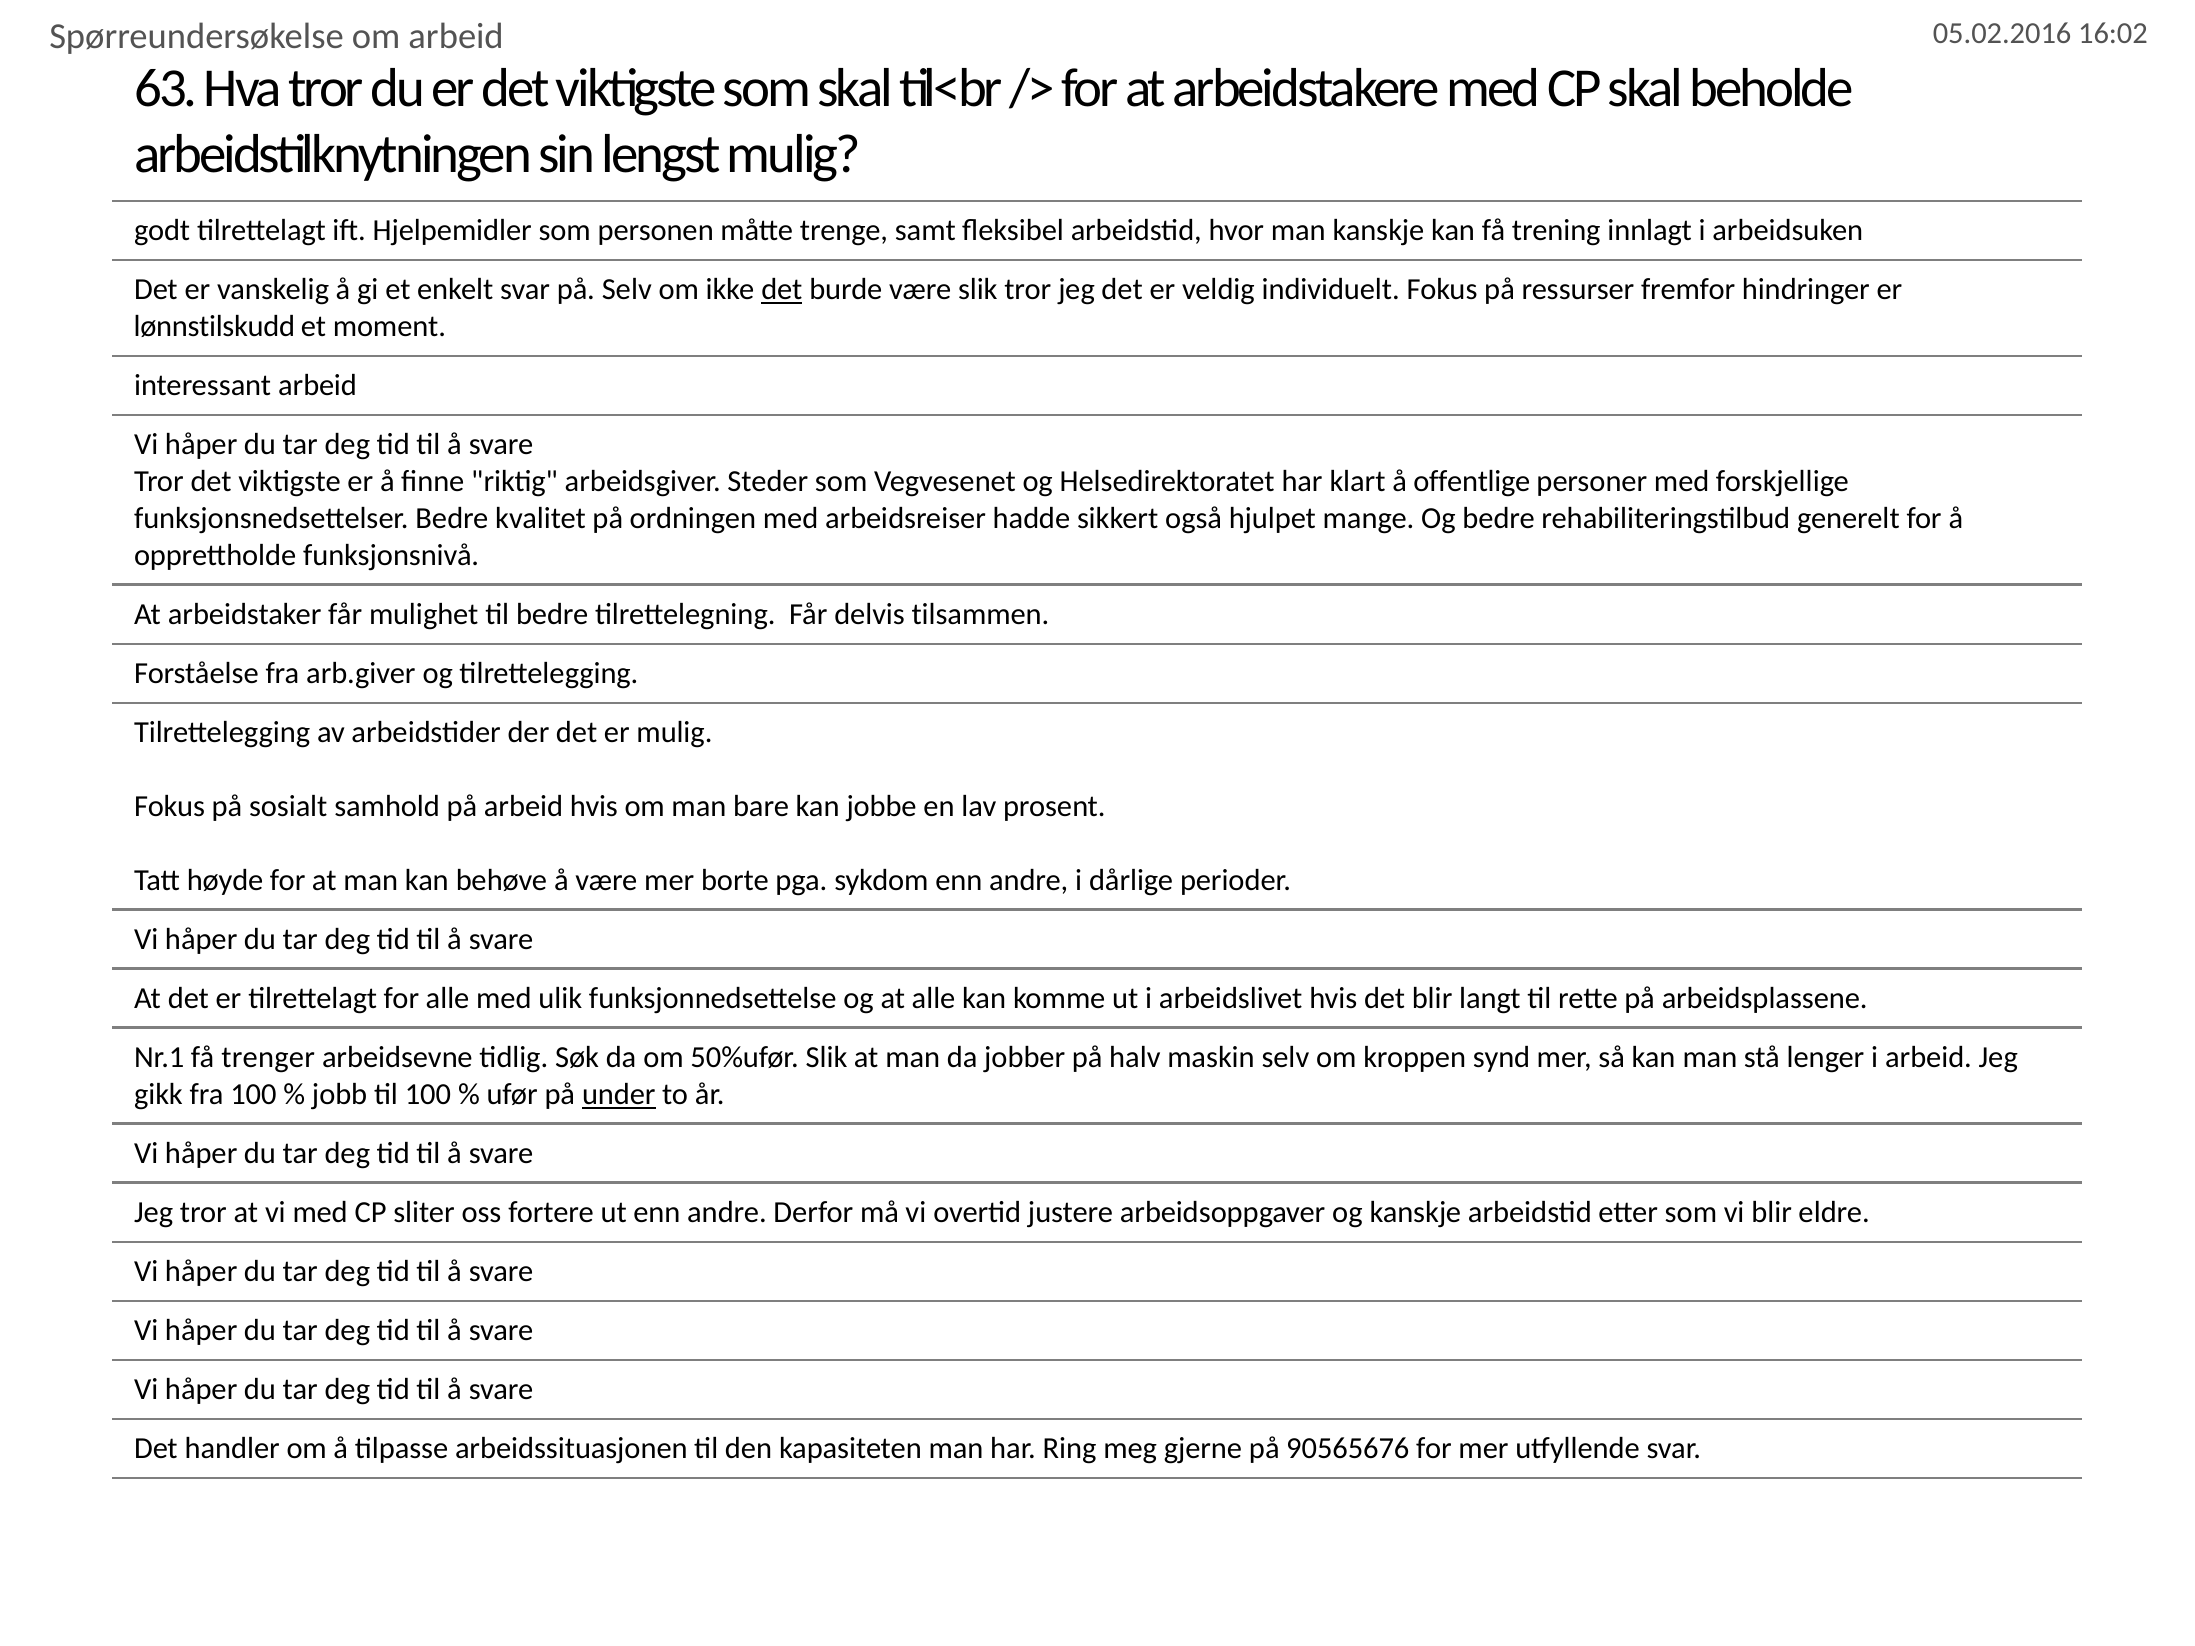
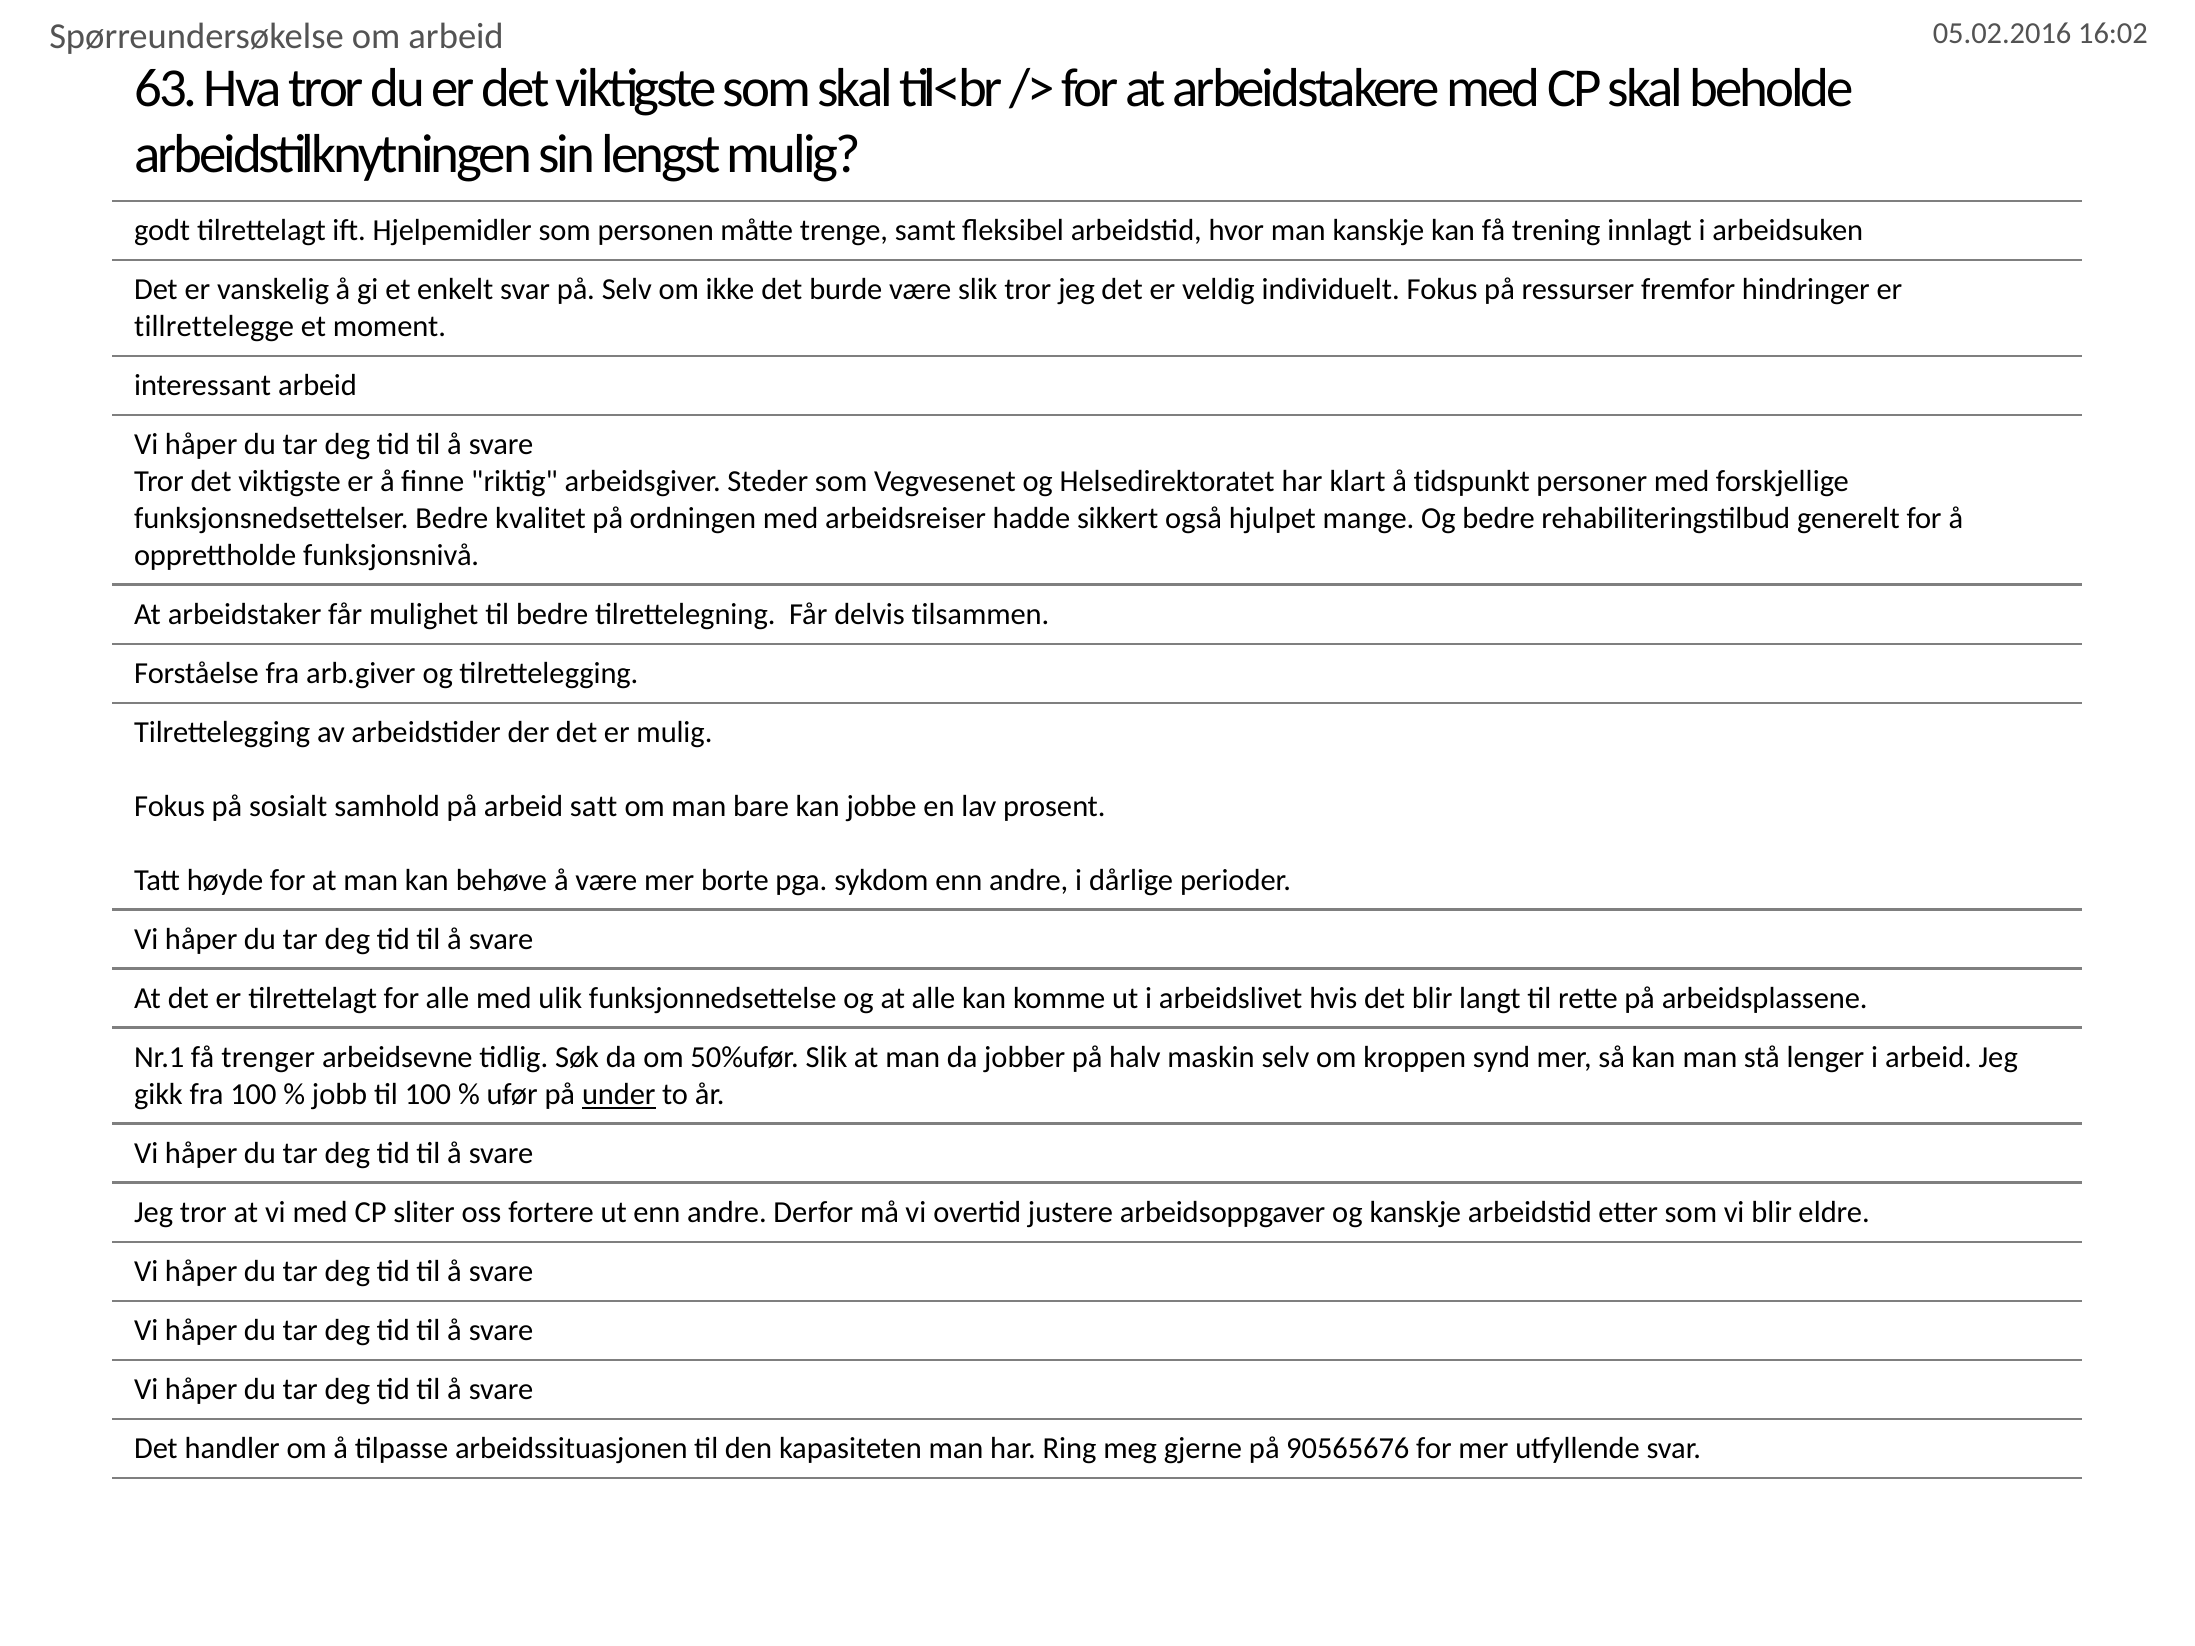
det at (782, 290) underline: present -> none
lønnstilskudd: lønnstilskudd -> tillrettelegge
offentlige: offentlige -> tidspunkt
arbeid hvis: hvis -> satt
